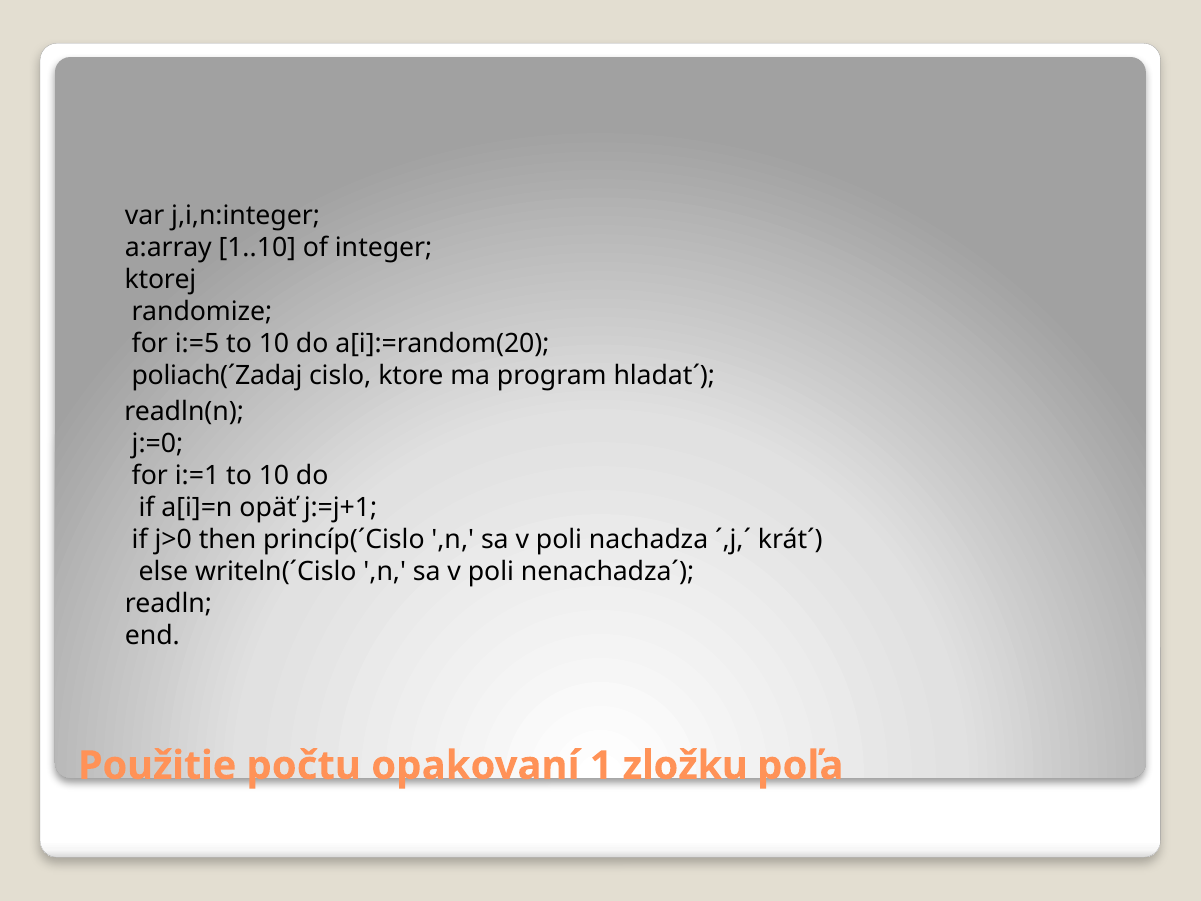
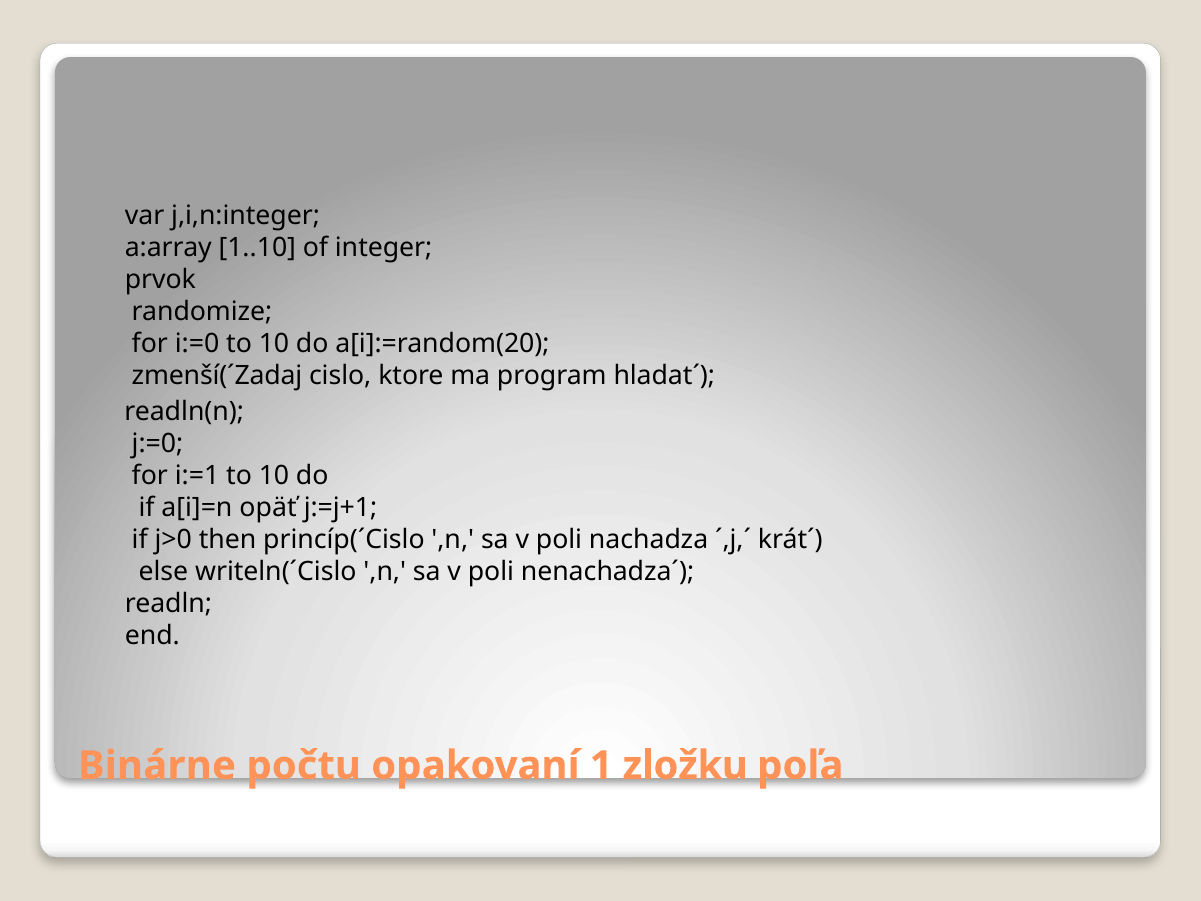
ktorej: ktorej -> prvok
i:=5: i:=5 -> i:=0
poliach(´Zadaj: poliach(´Zadaj -> zmenší(´Zadaj
Použitie: Použitie -> Binárne
